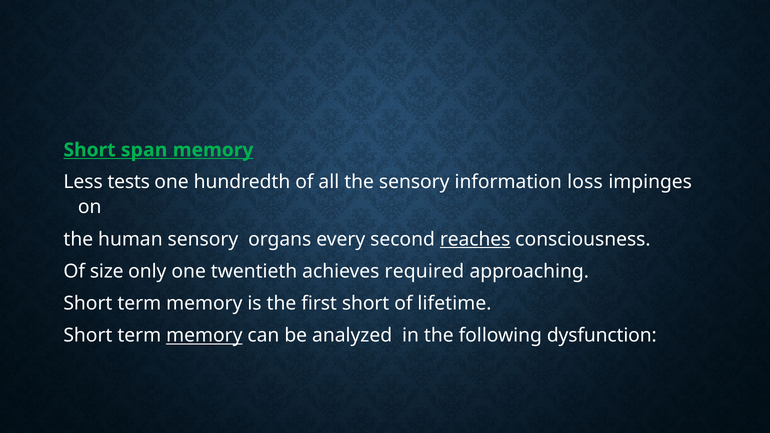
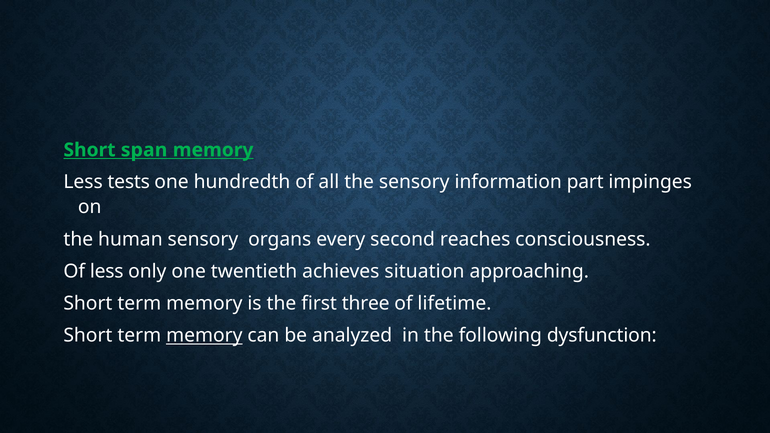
loss: loss -> part
reaches underline: present -> none
Of size: size -> less
required: required -> situation
first short: short -> three
